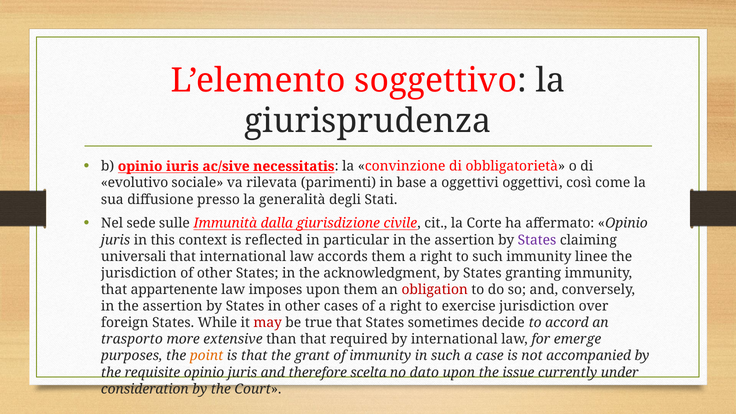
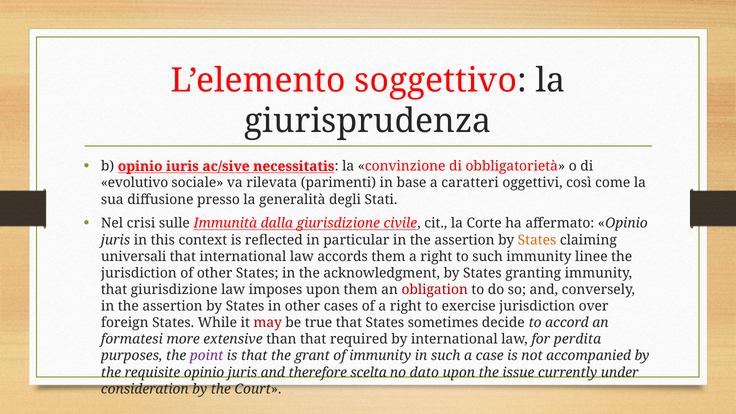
a oggettivi: oggettivi -> caratteri
sede: sede -> crisi
States at (537, 240) colour: purple -> orange
that appartenente: appartenente -> giurisdizione
trasporto: trasporto -> formatesi
emerge: emerge -> perdita
point colour: orange -> purple
